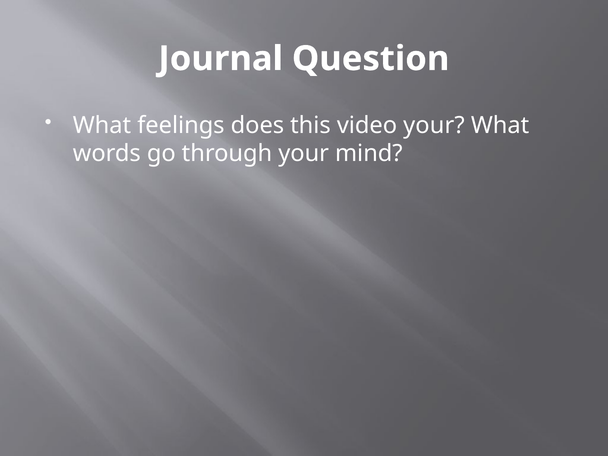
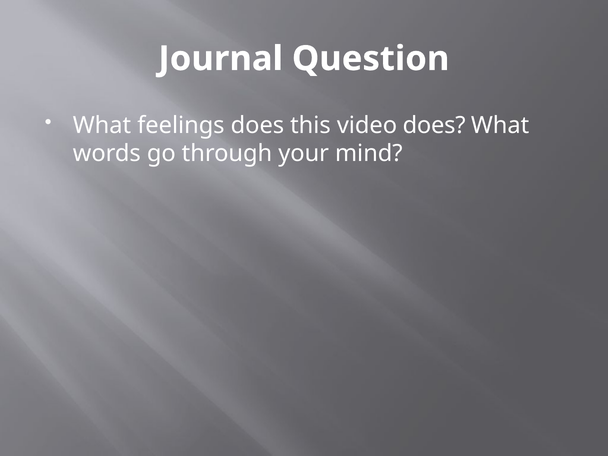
video your: your -> does
